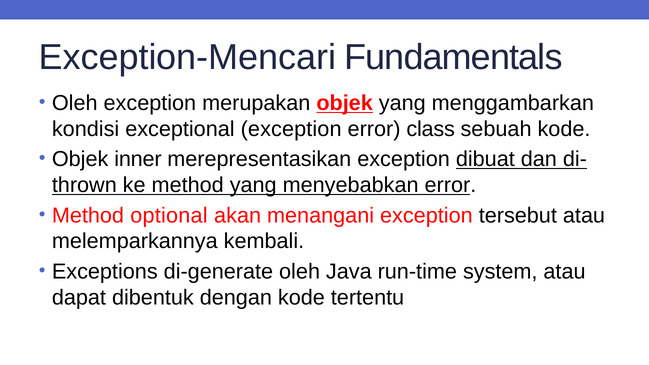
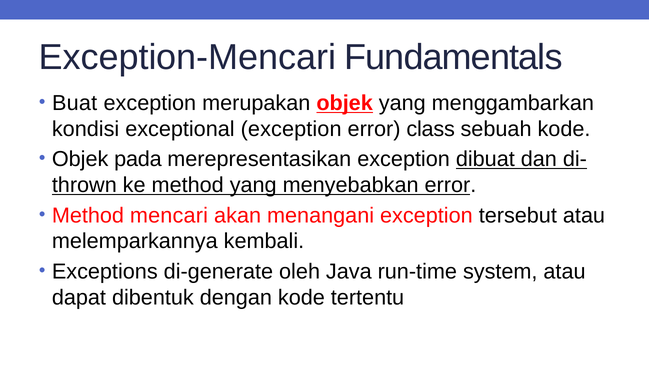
Oleh at (75, 103): Oleh -> Buat
inner: inner -> pada
optional: optional -> mencari
